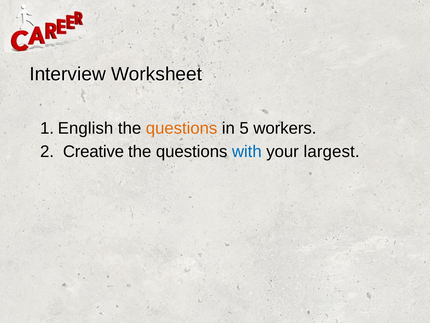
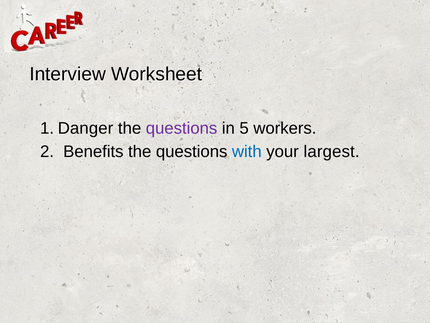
English: English -> Danger
questions at (182, 128) colour: orange -> purple
Creative: Creative -> Benefits
